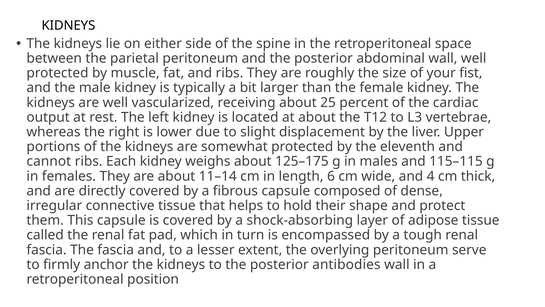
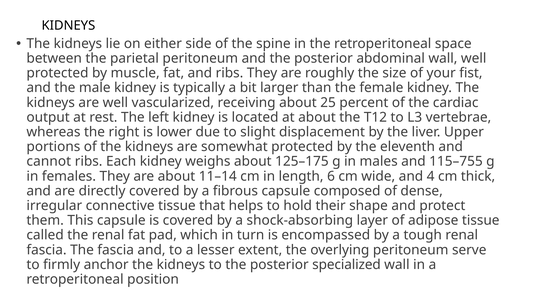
115–115: 115–115 -> 115–755
antibodies: antibodies -> specialized
